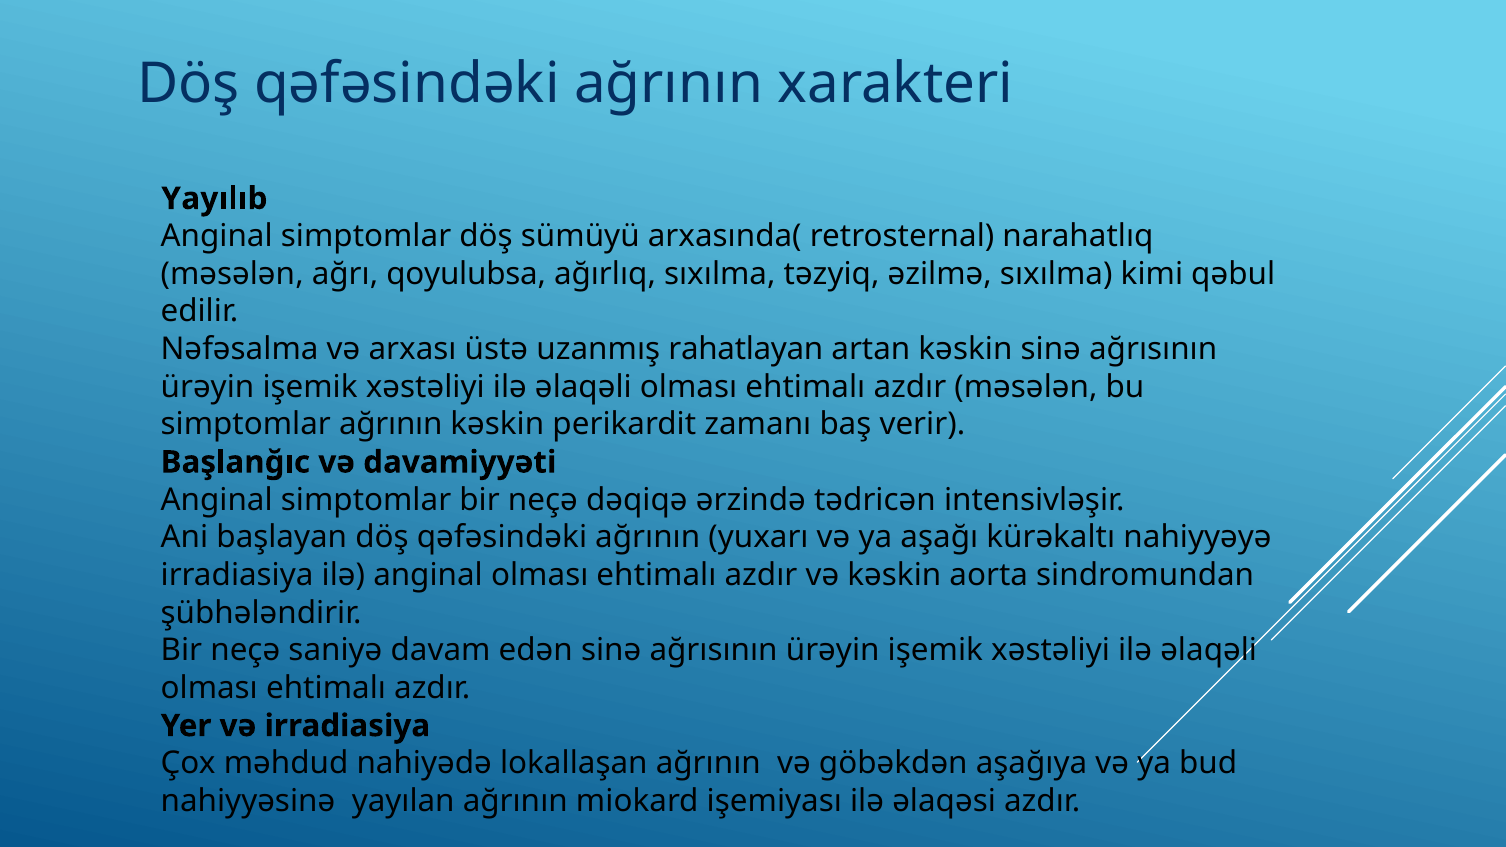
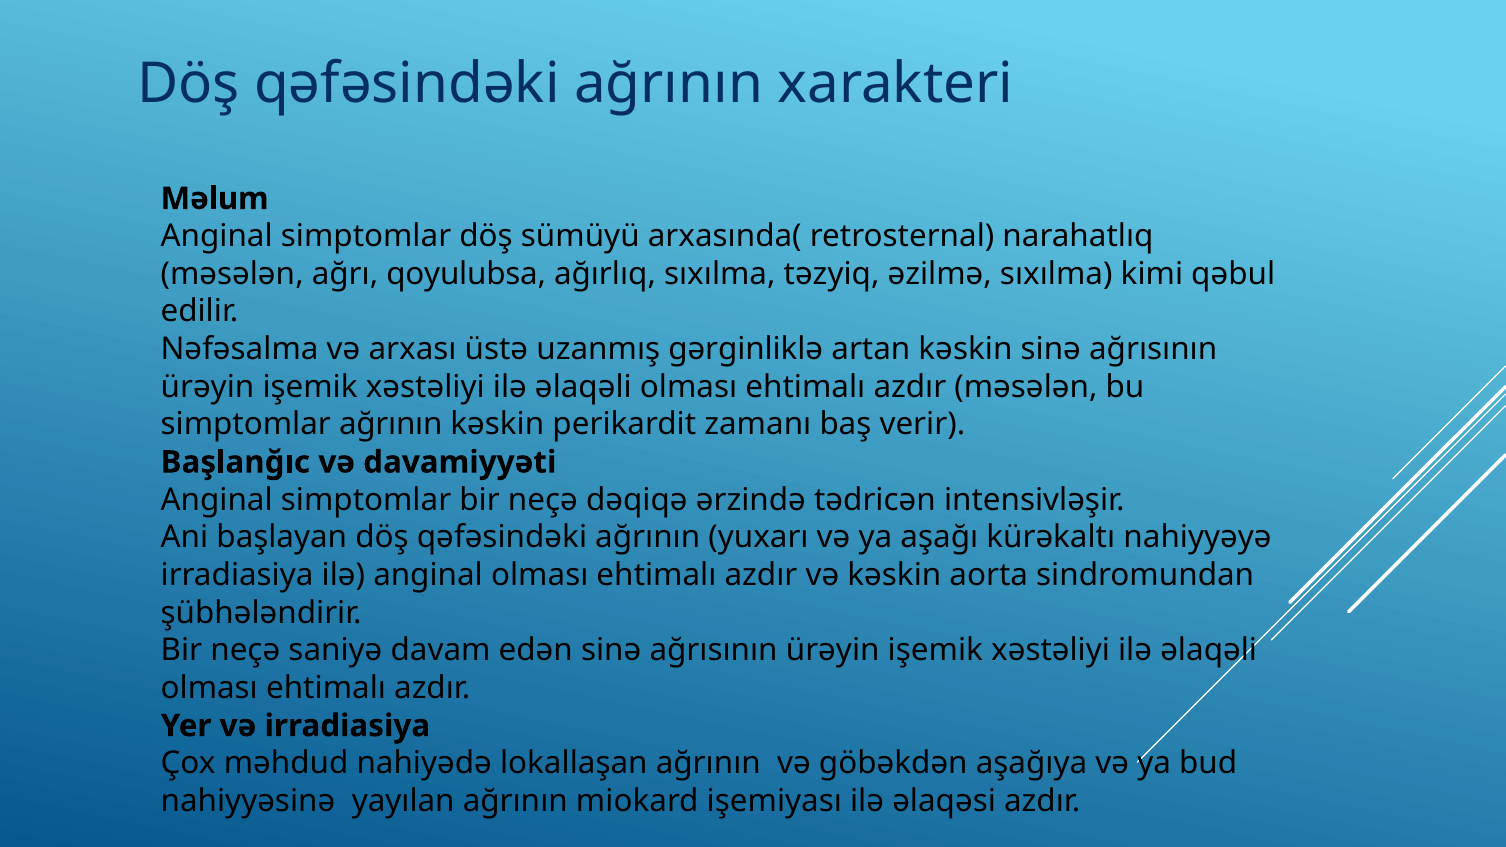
Yayılıb: Yayılıb -> Məlum
rahatlayan: rahatlayan -> gərginliklə
